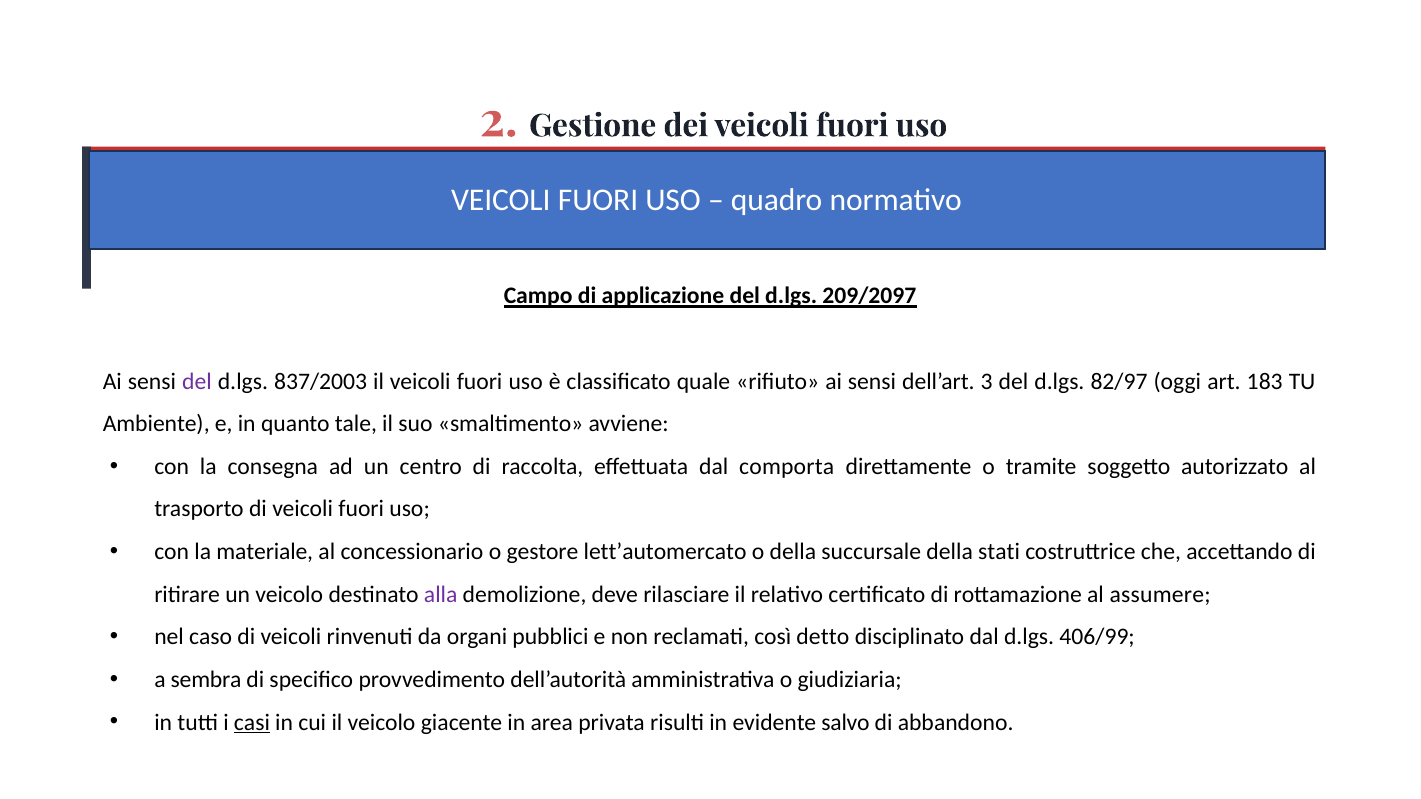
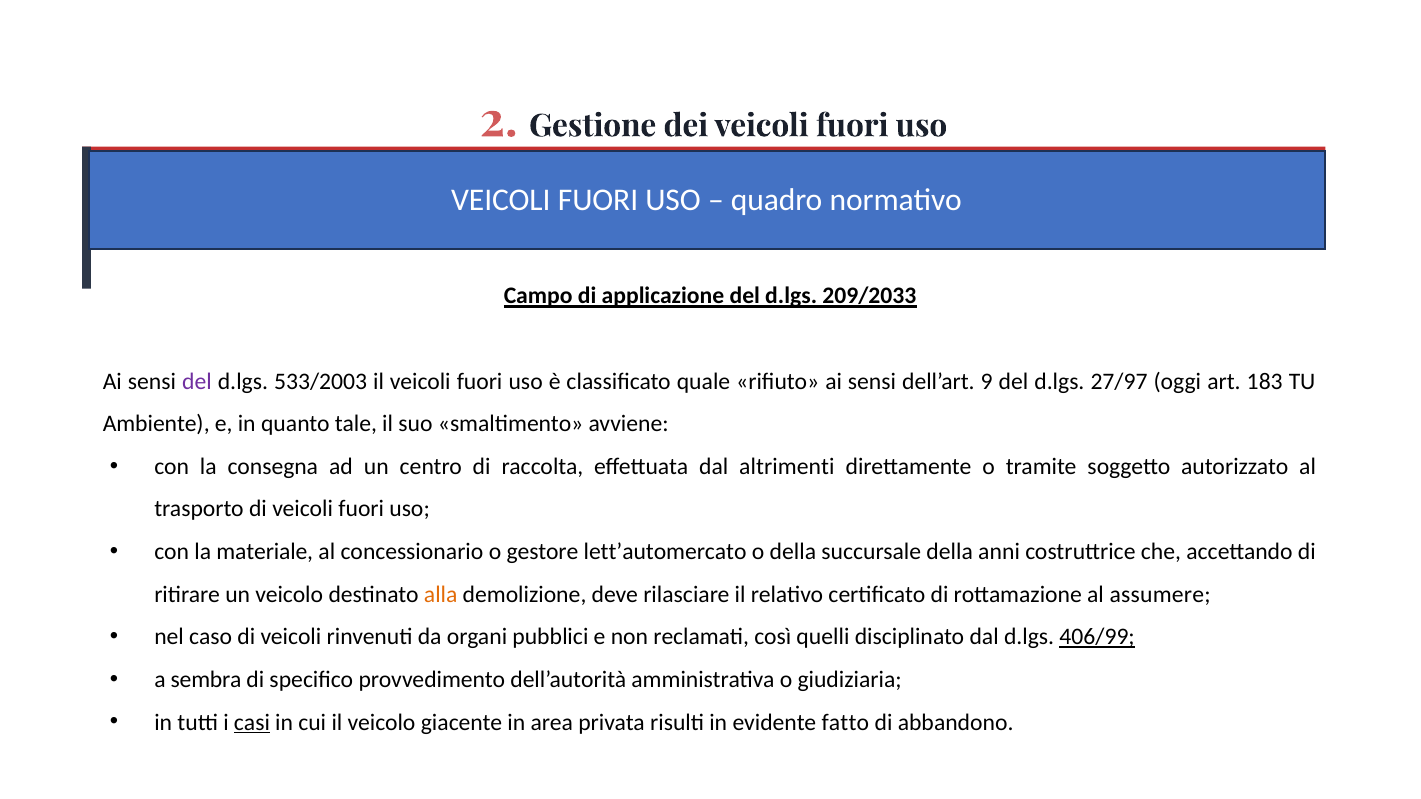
209/2097: 209/2097 -> 209/2033
837/2003: 837/2003 -> 533/2003
3: 3 -> 9
82/97: 82/97 -> 27/97
comporta: comporta -> altrimenti
stati: stati -> anni
alla colour: purple -> orange
detto: detto -> quelli
406/99 underline: none -> present
salvo: salvo -> fatto
